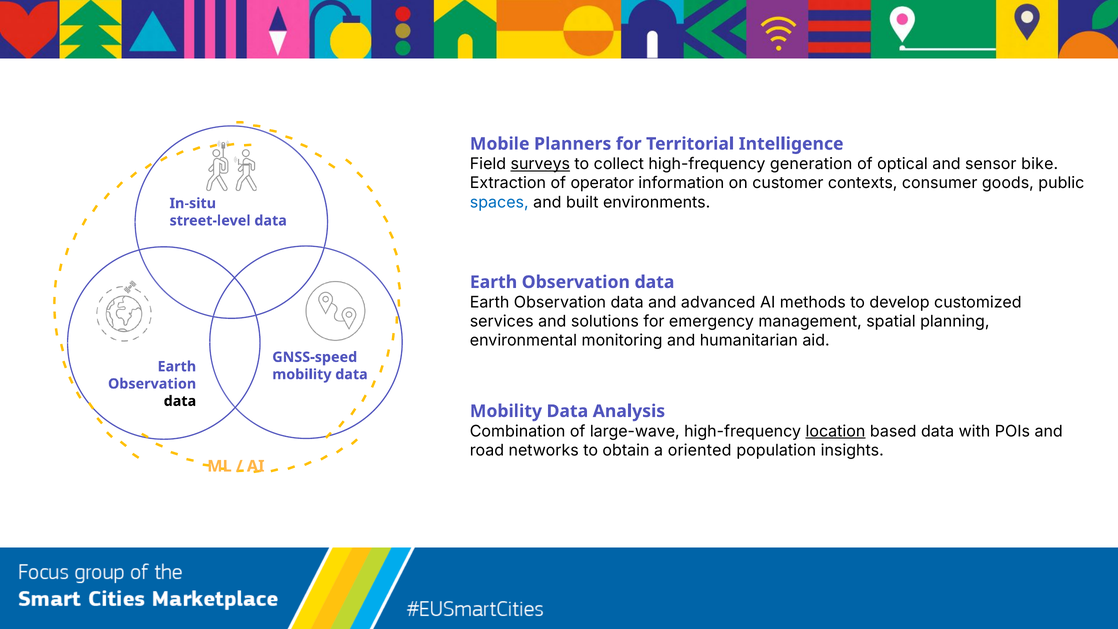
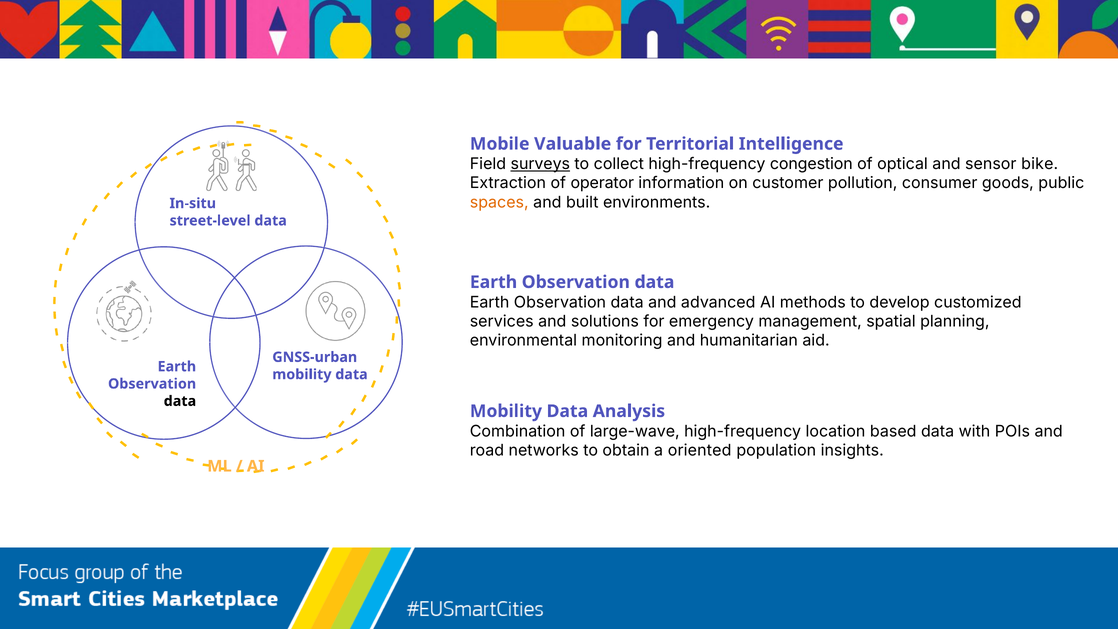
Planners: Planners -> Valuable
generation: generation -> congestion
contexts: contexts -> pollution
spaces colour: blue -> orange
GNSS-speed: GNSS-speed -> GNSS-urban
location underline: present -> none
